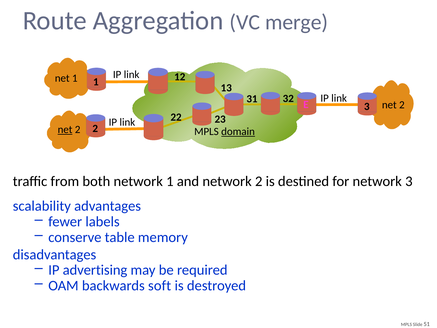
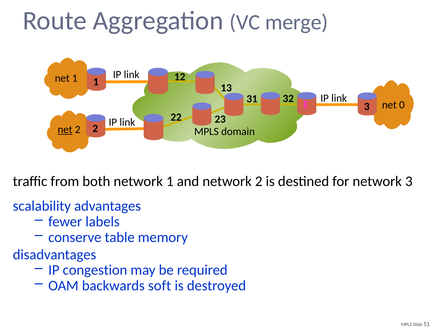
2 at (402, 105): 2 -> 0
domain underline: present -> none
advertising: advertising -> congestion
